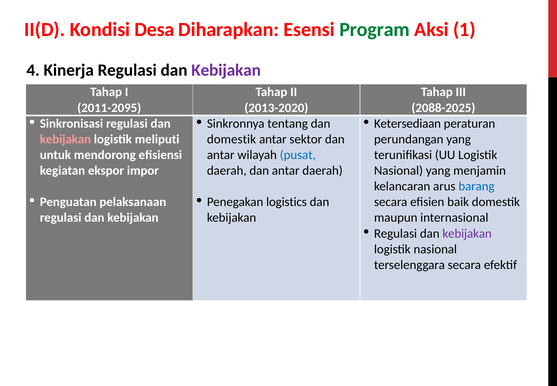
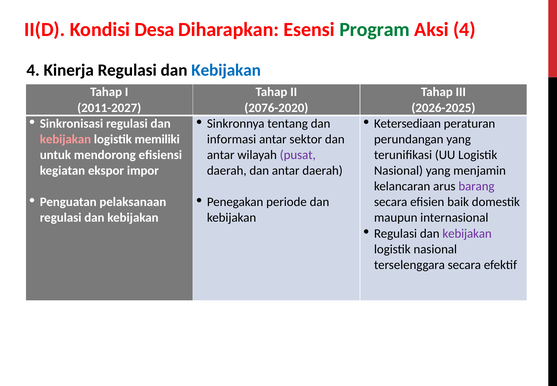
Aksi 1: 1 -> 4
Kebijakan at (226, 70) colour: purple -> blue
2011-2095: 2011-2095 -> 2011-2027
2013-2020: 2013-2020 -> 2076-2020
2088-2025: 2088-2025 -> 2026-2025
meliputi: meliputi -> memiliki
domestik at (232, 139): domestik -> informasi
pusat colour: blue -> purple
barang colour: blue -> purple
logistics: logistics -> periode
